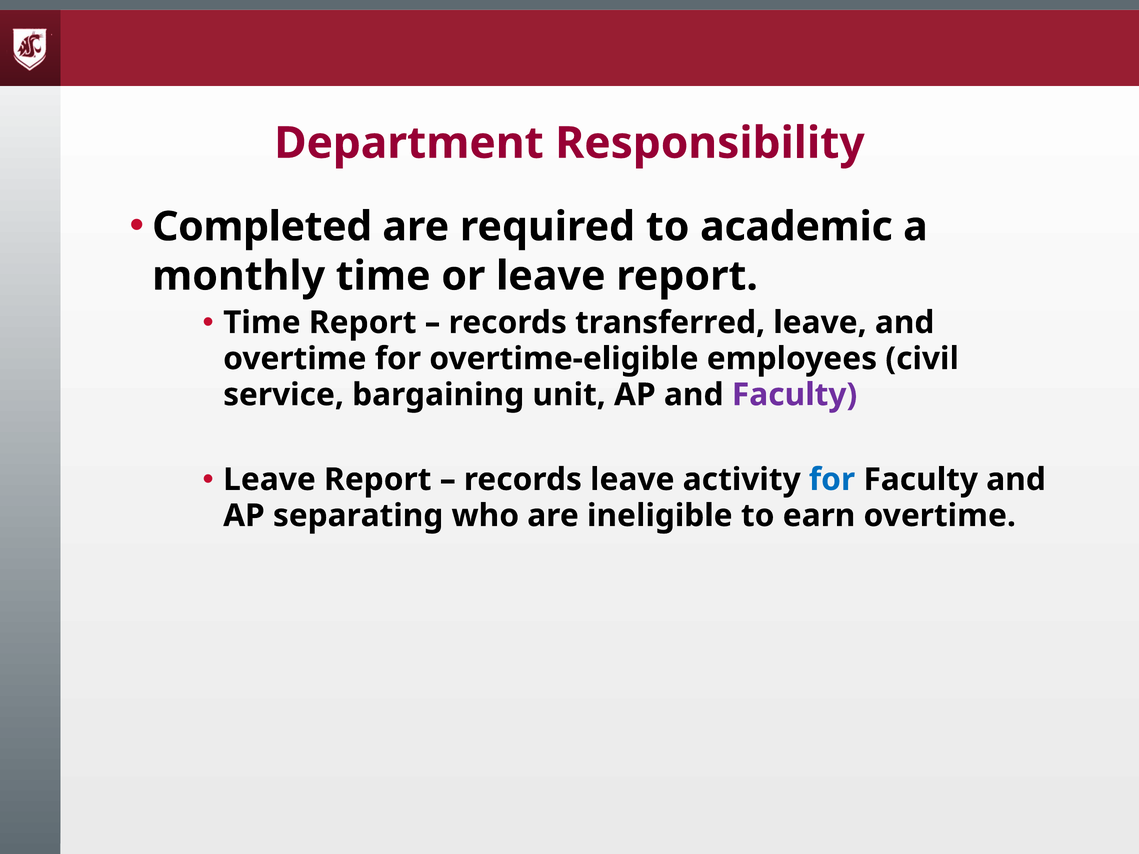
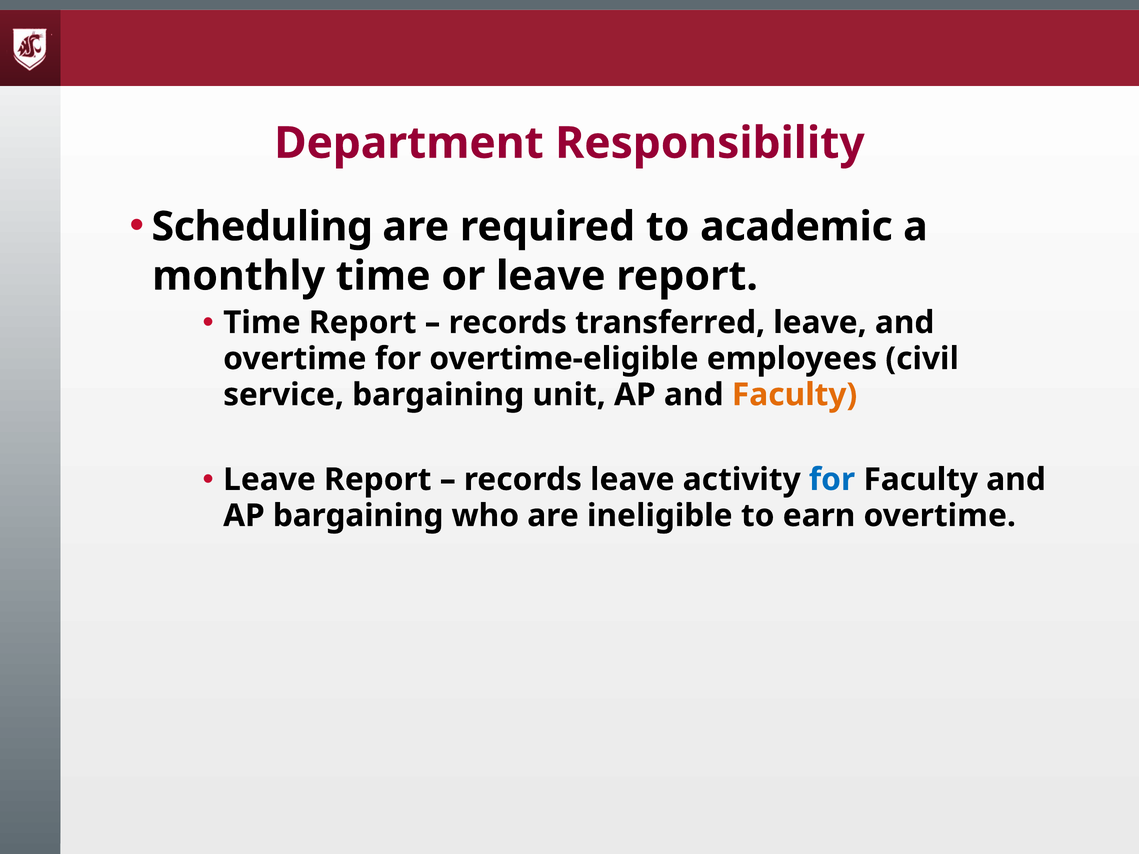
Completed: Completed -> Scheduling
Faculty at (795, 395) colour: purple -> orange
AP separating: separating -> bargaining
